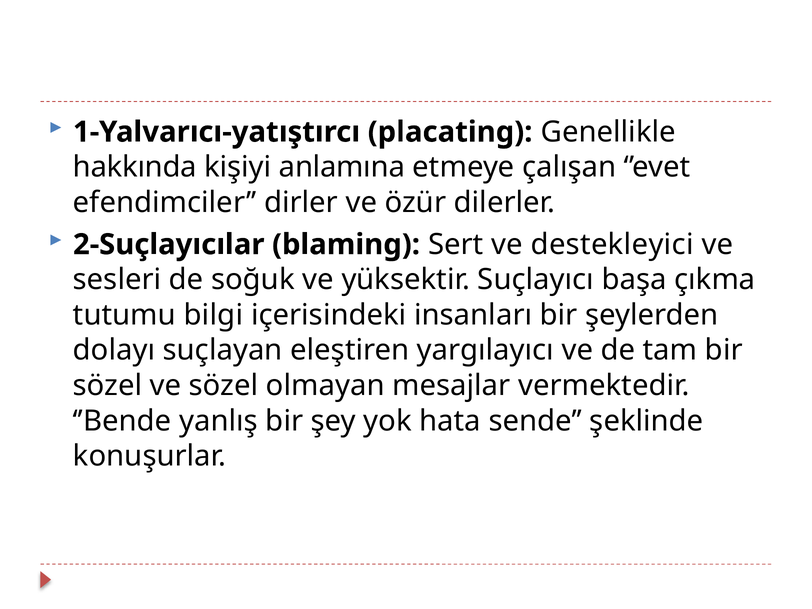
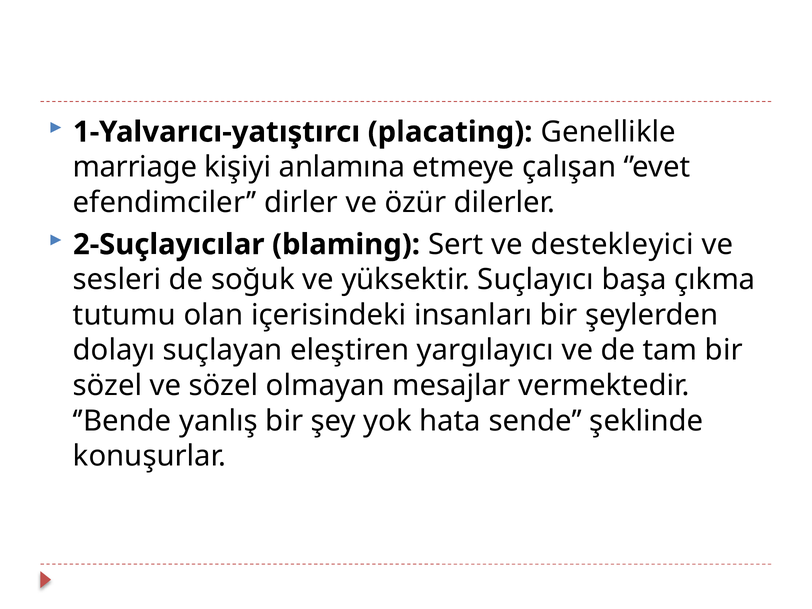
hakkında: hakkında -> marriage
bilgi: bilgi -> olan
